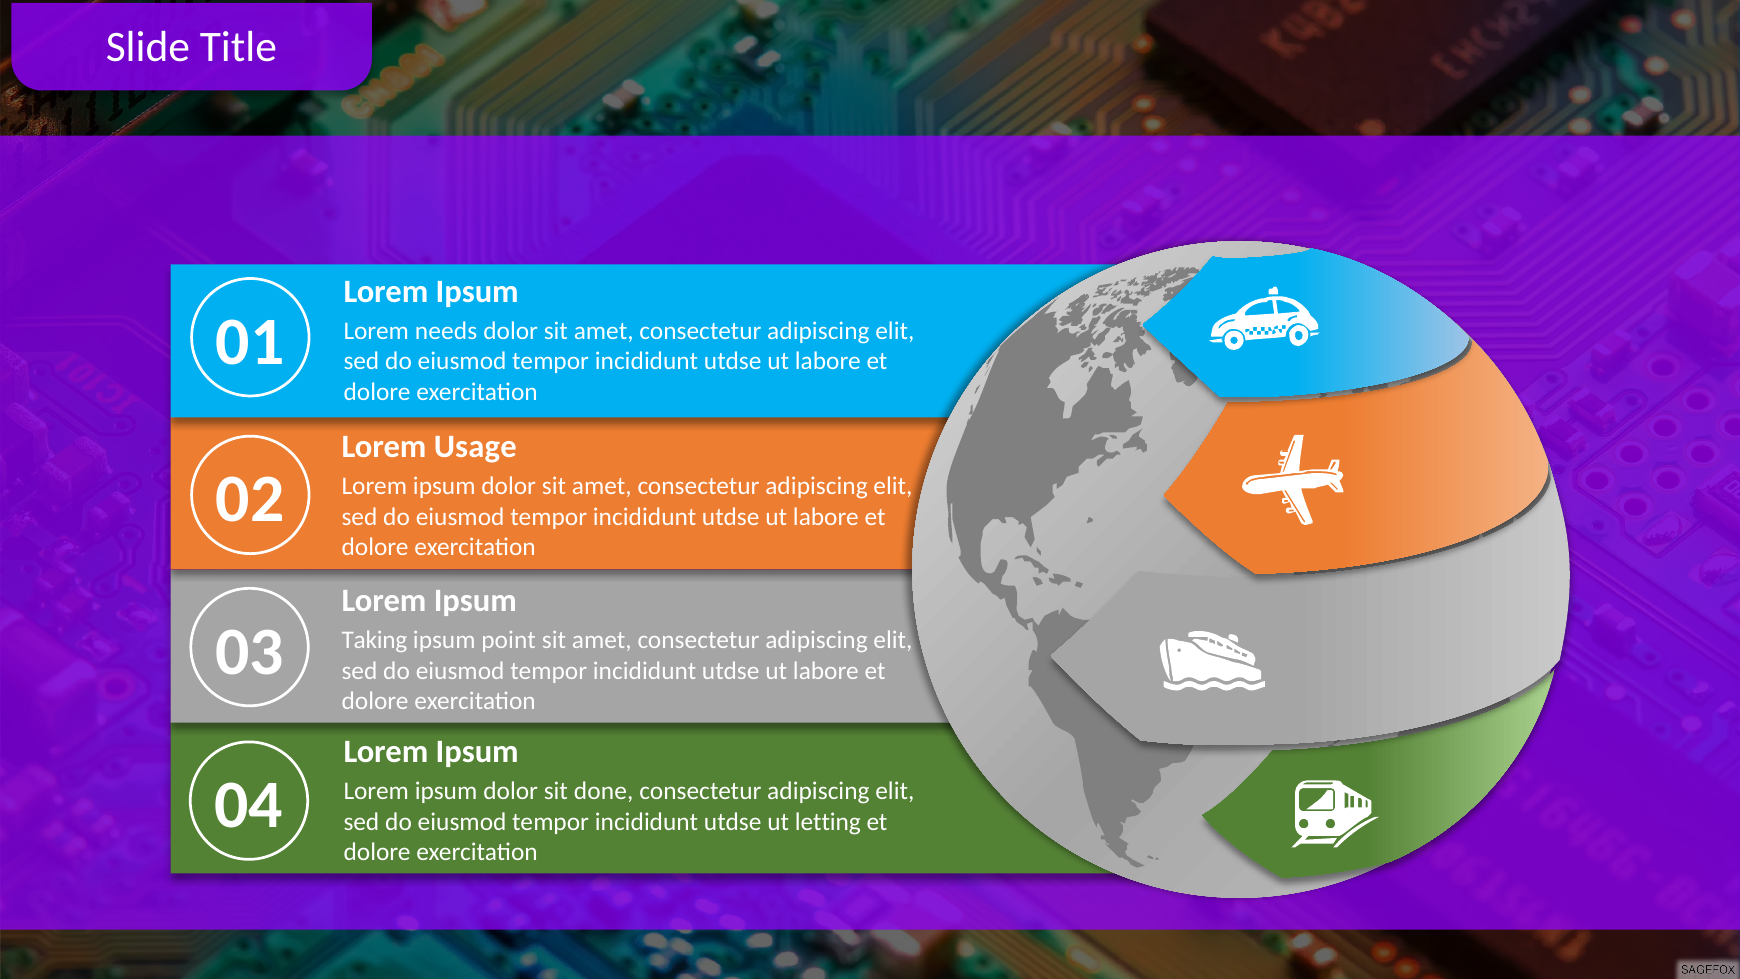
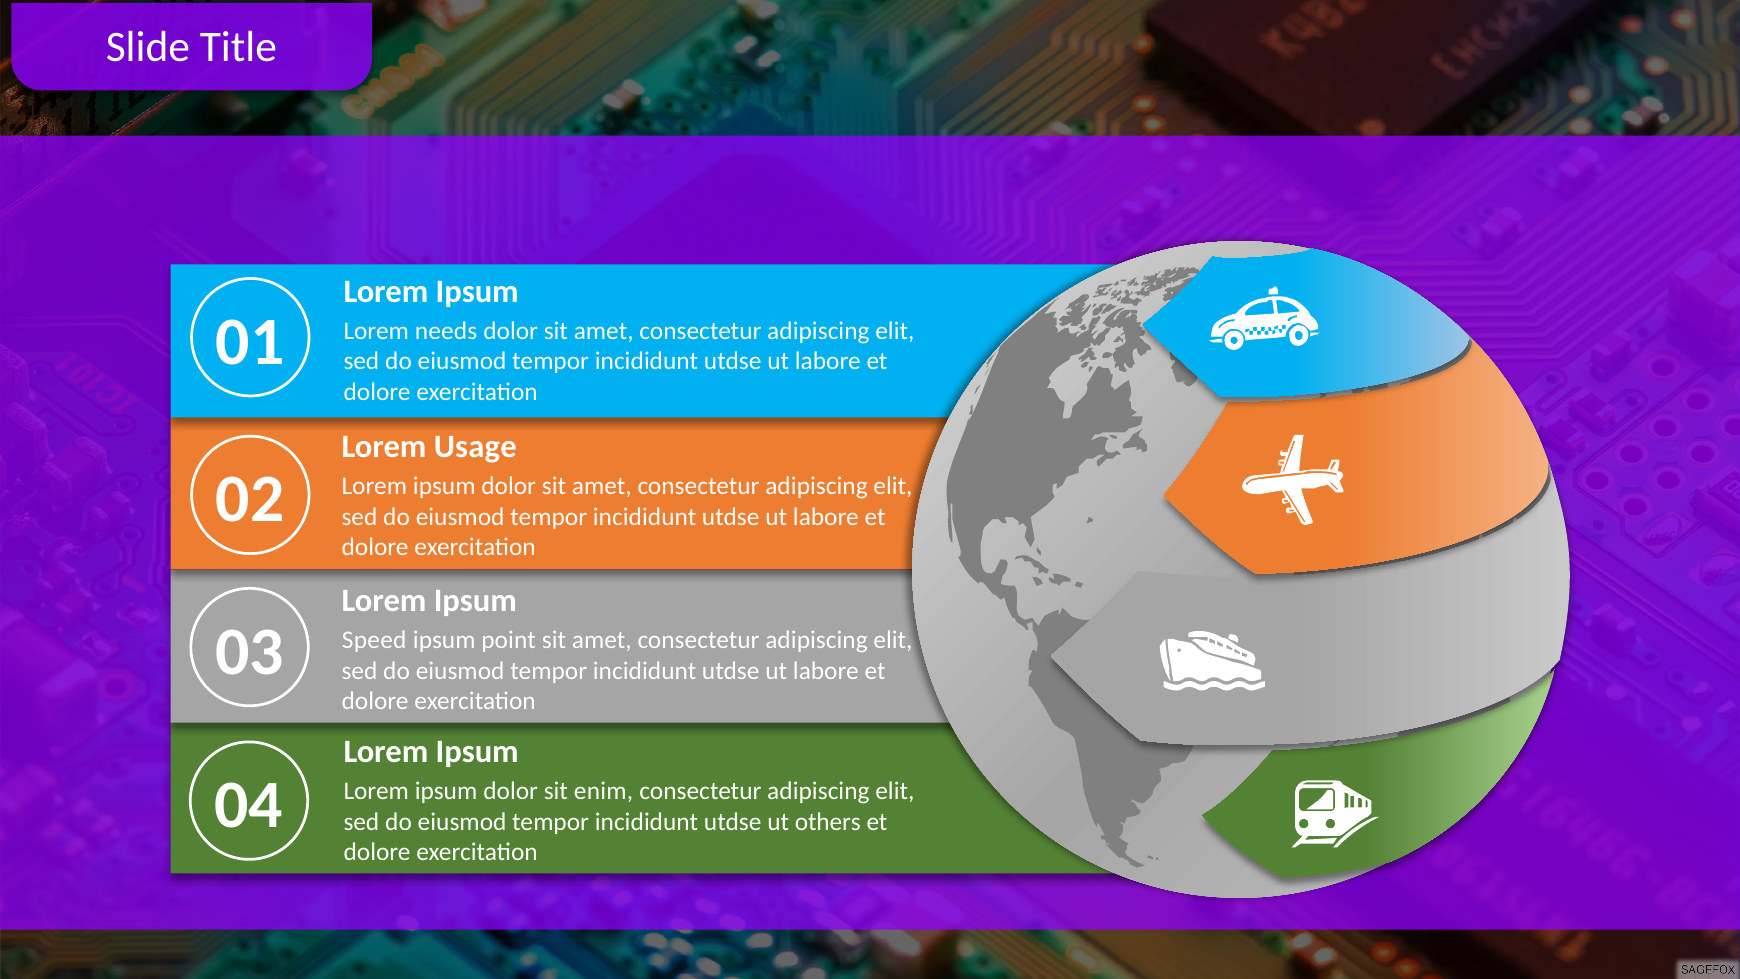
Taking: Taking -> Speed
done: done -> enim
letting: letting -> others
